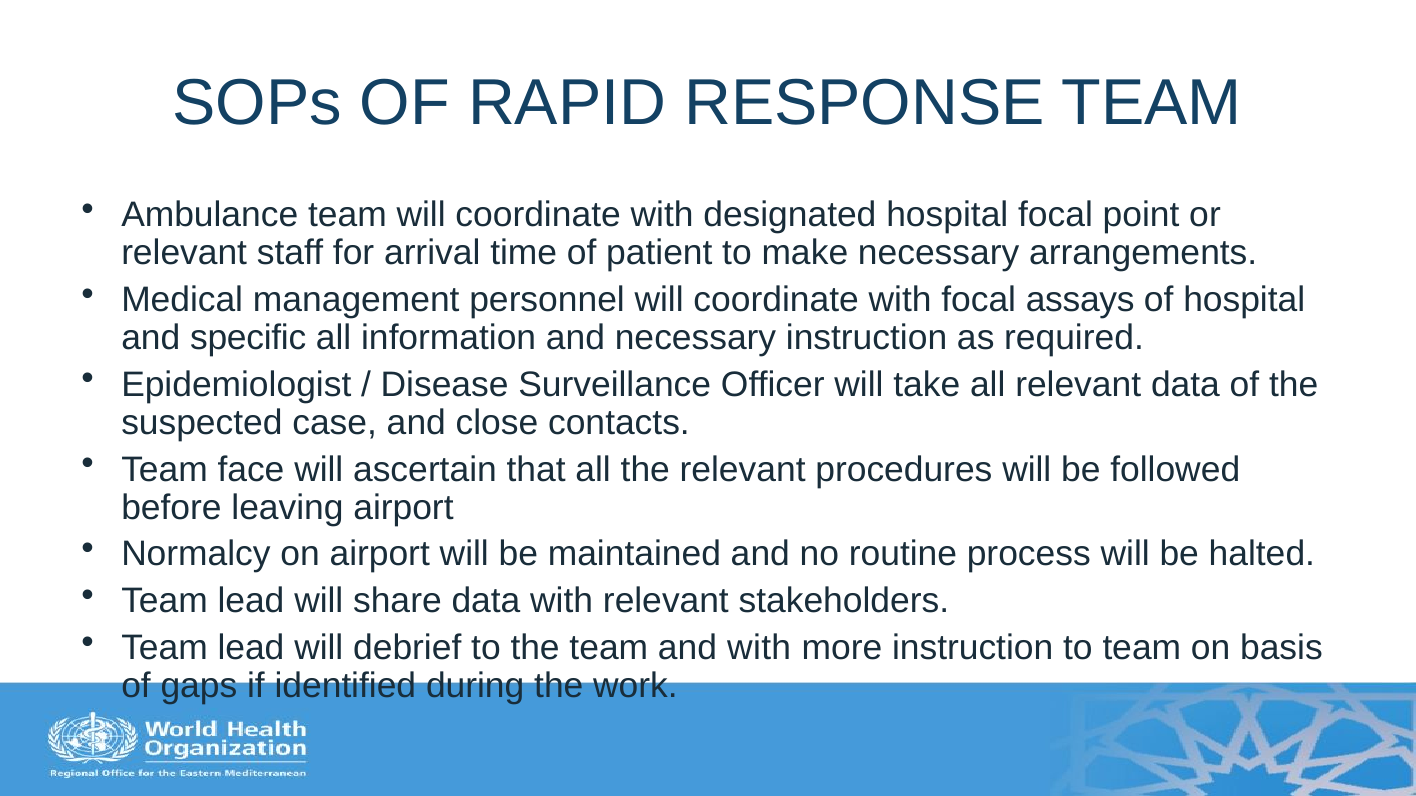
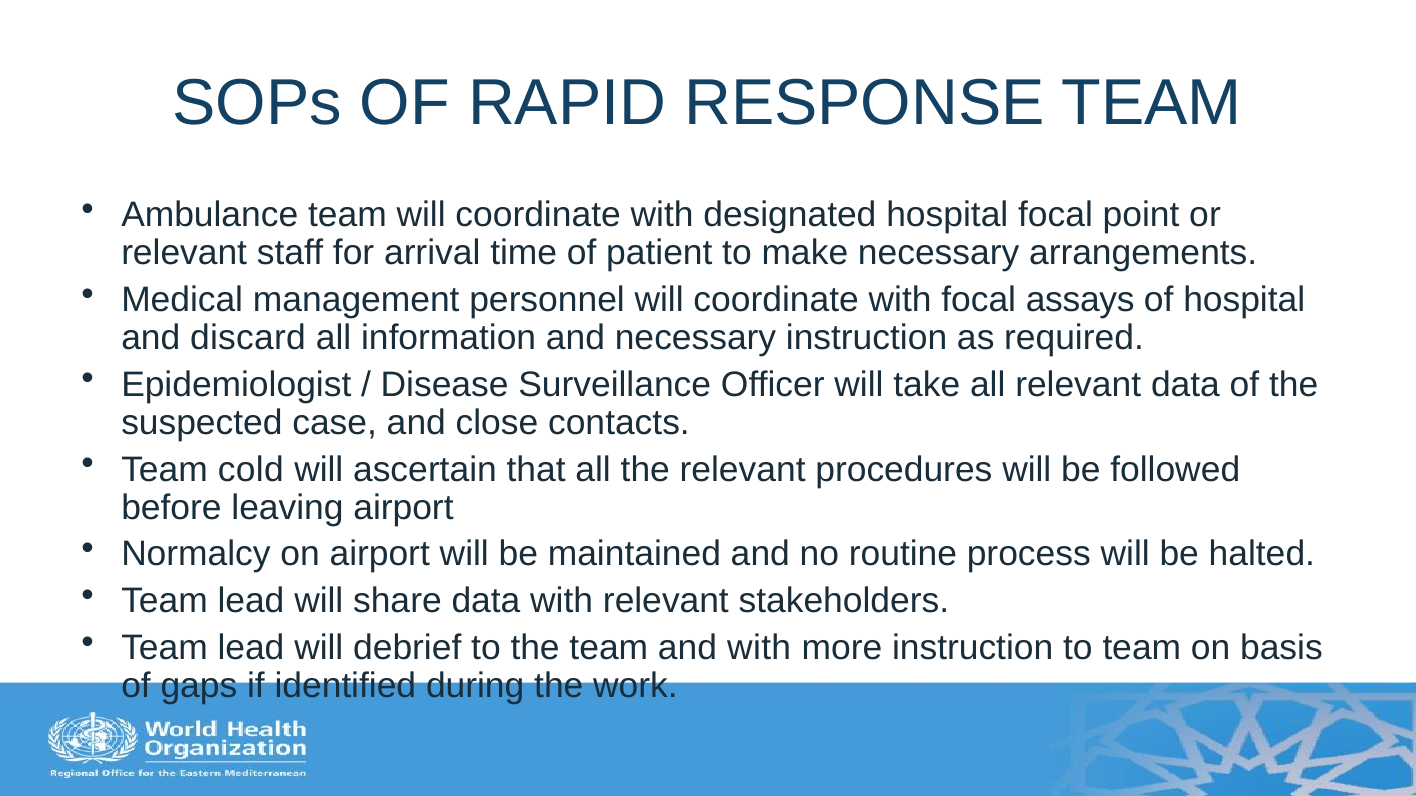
specific: specific -> discard
face: face -> cold
